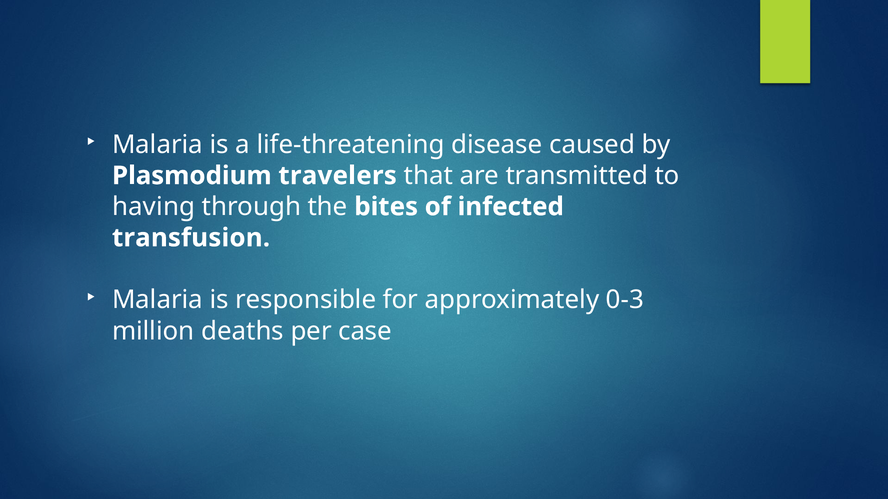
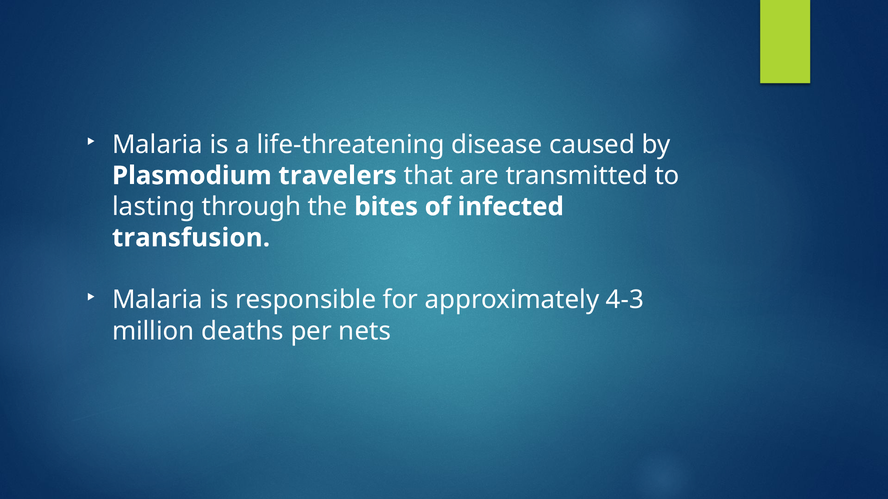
having: having -> lasting
0-3: 0-3 -> 4-3
case: case -> nets
